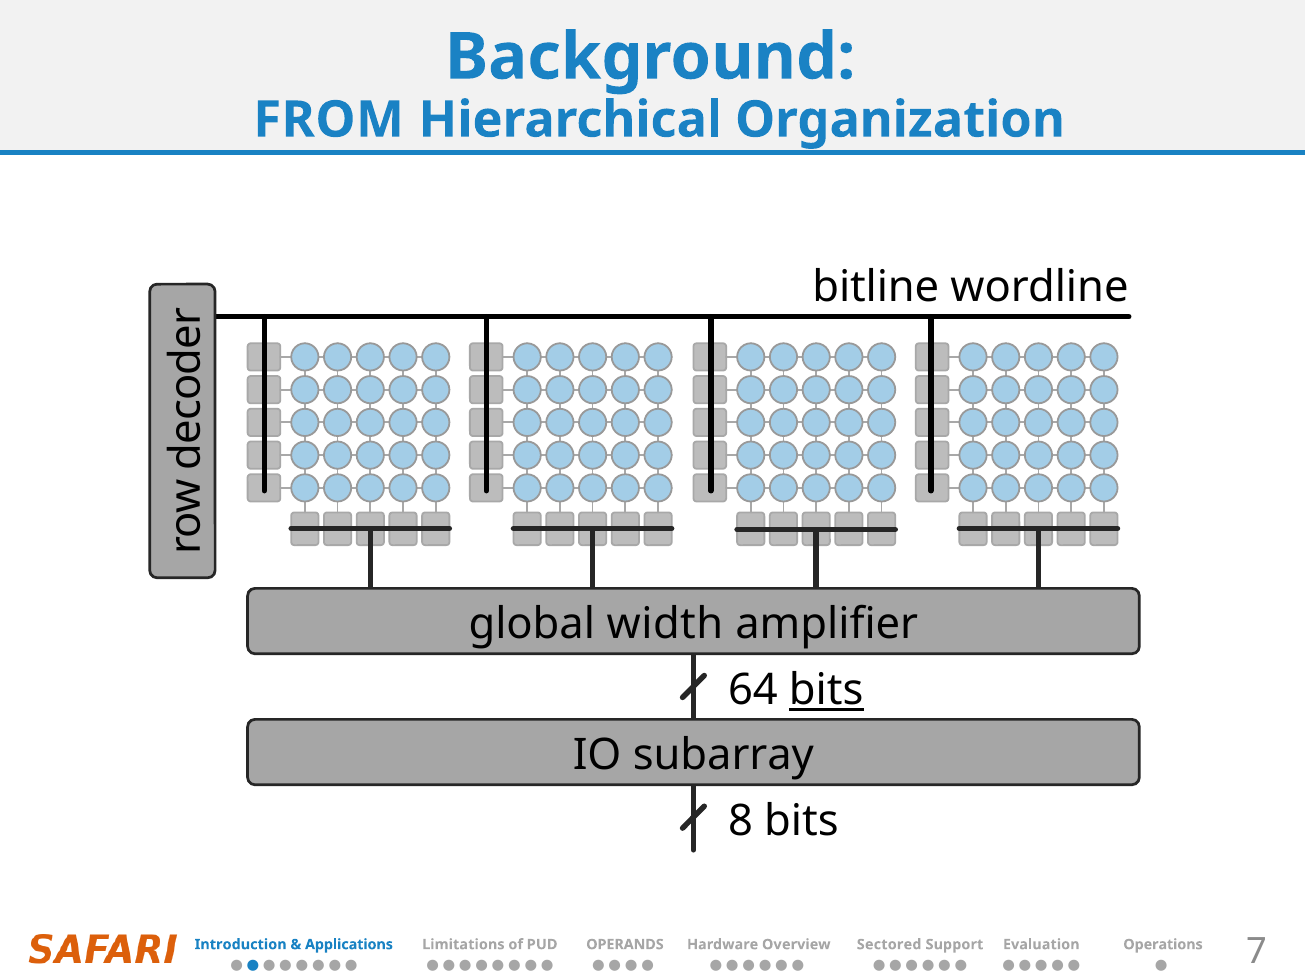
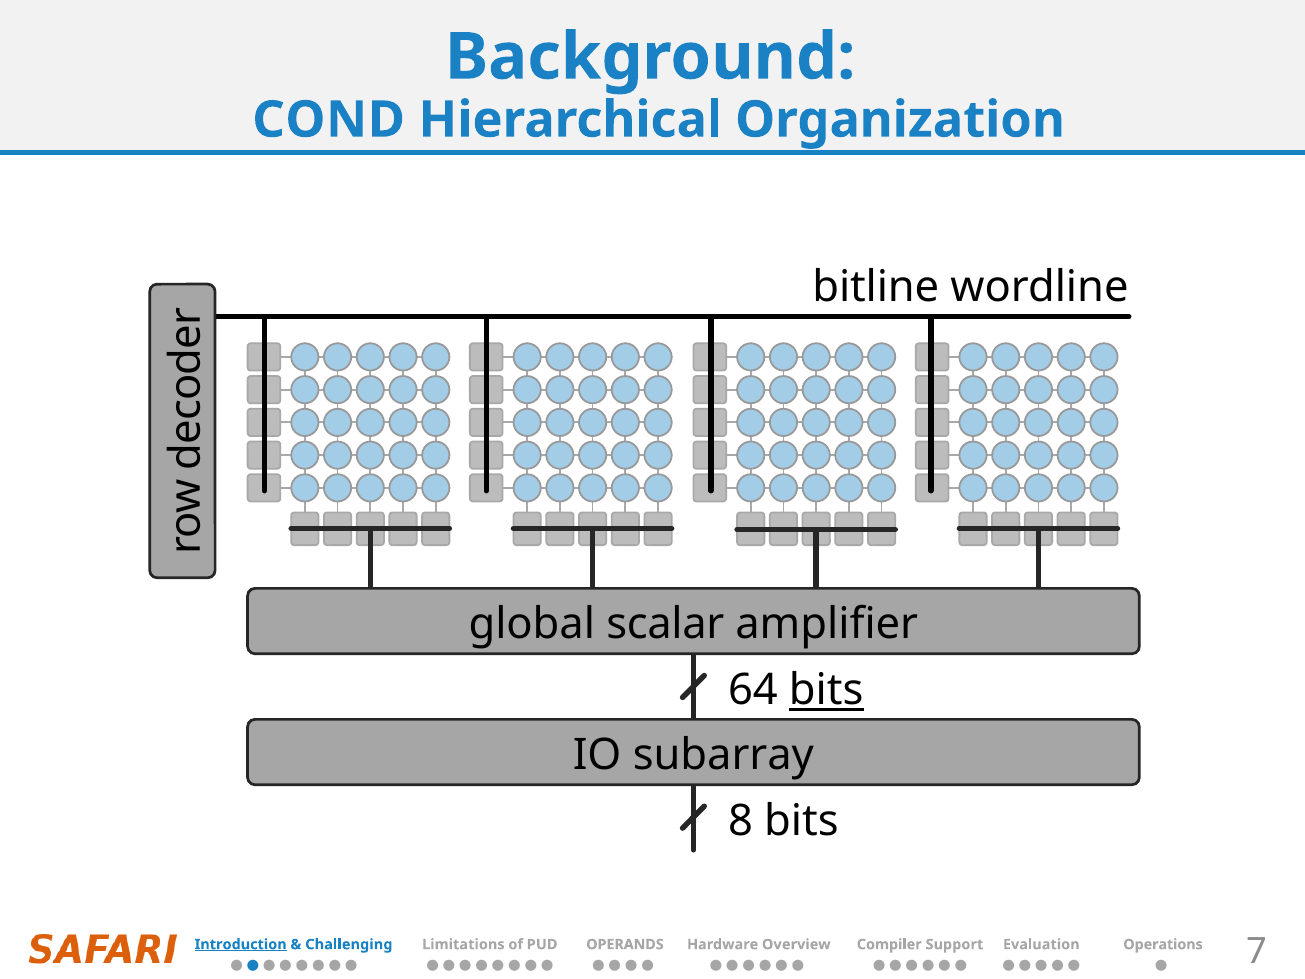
FROM: FROM -> COND
width: width -> scalar
Introduction underline: none -> present
Applications: Applications -> Challenging
Sectored: Sectored -> Compiler
